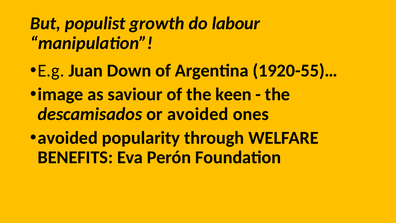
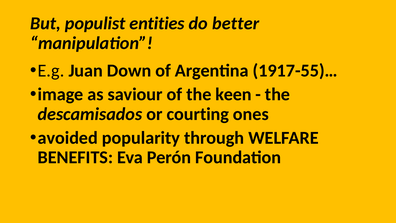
growth: growth -> entities
labour: labour -> better
1920-55)…: 1920-55)… -> 1917-55)…
or avoided: avoided -> courting
